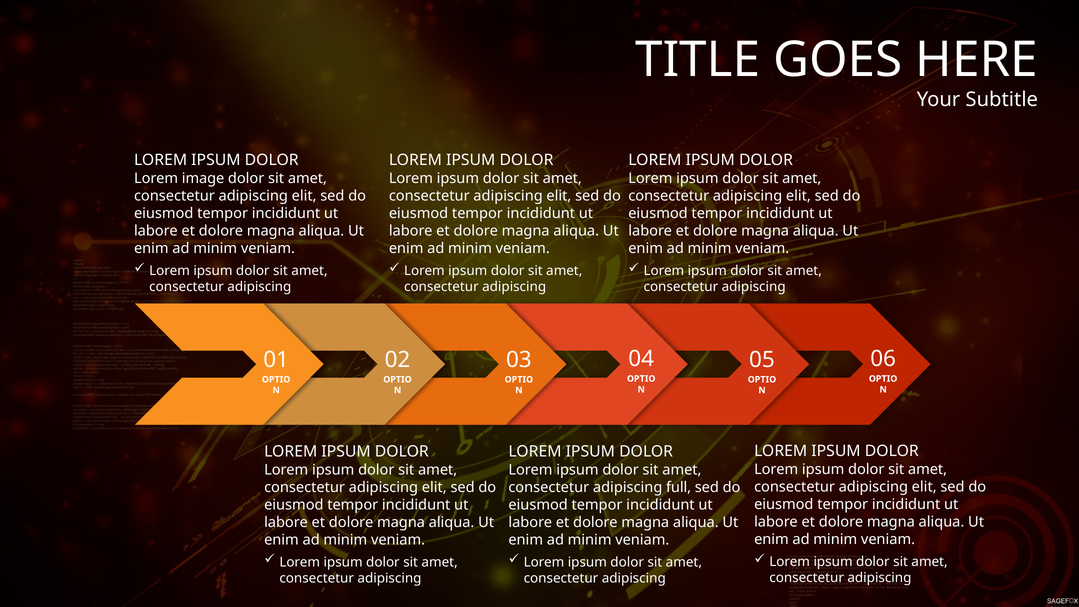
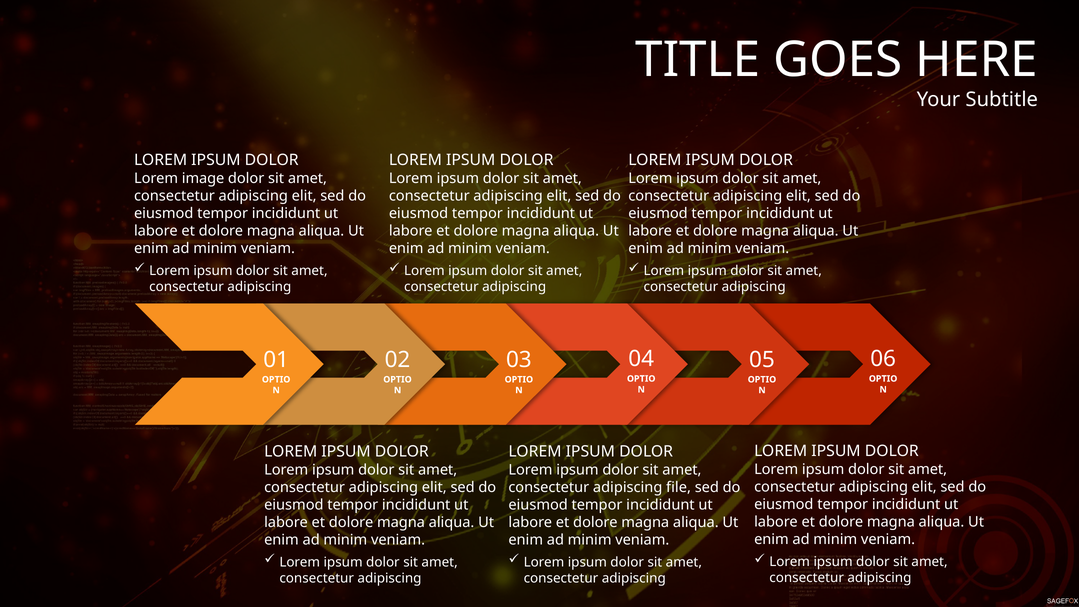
full: full -> file
